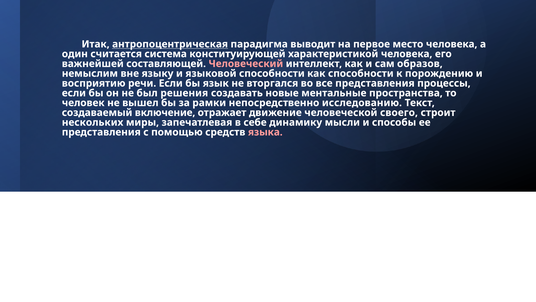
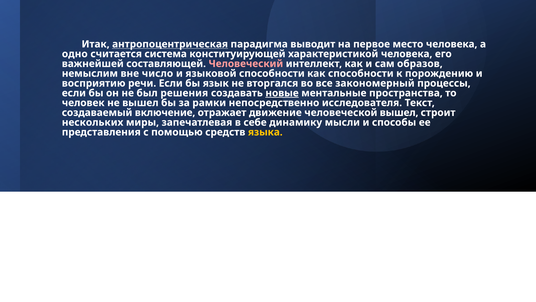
один: один -> одно
языку: языку -> число
все представления: представления -> закономерный
новые underline: none -> present
исследованию: исследованию -> исследователя
человеческой своего: своего -> вышел
языка colour: pink -> yellow
